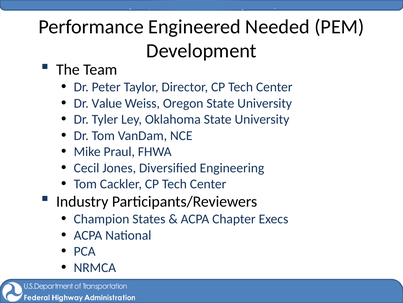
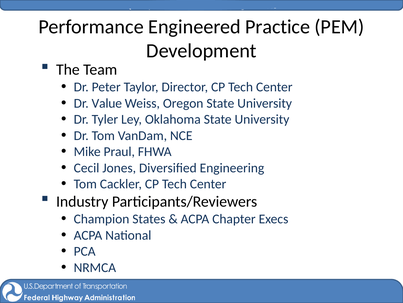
Needed: Needed -> Practice
